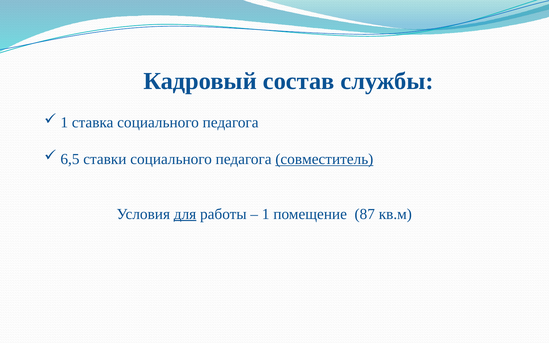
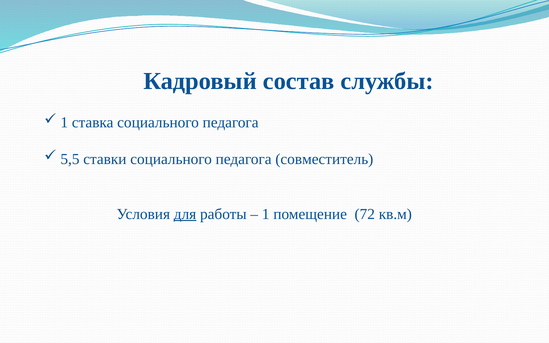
6,5: 6,5 -> 5,5
совместитель underline: present -> none
87: 87 -> 72
